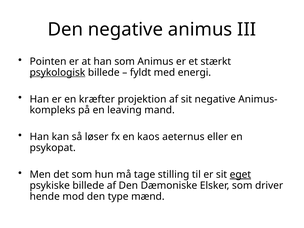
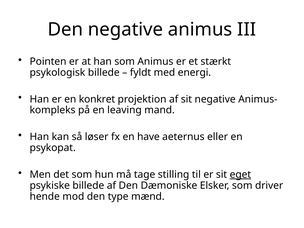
psykologisk underline: present -> none
kræfter: kræfter -> konkret
kaos: kaos -> have
